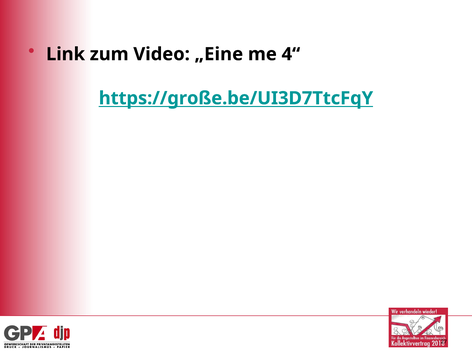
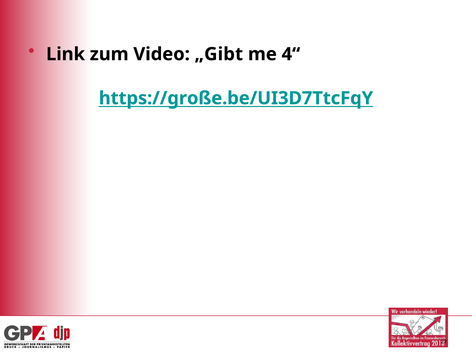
„Eine: „Eine -> „Gibt
